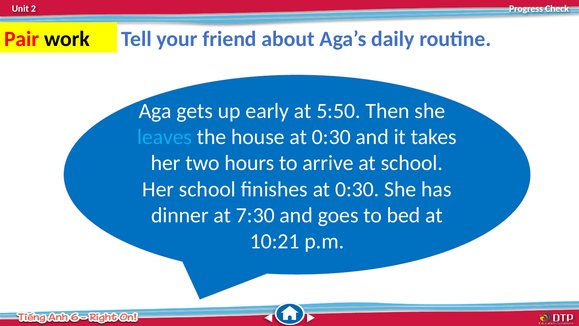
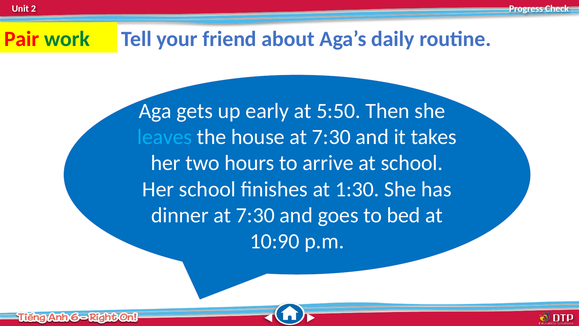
work colour: black -> green
house at 0:30: 0:30 -> 7:30
finishes at 0:30: 0:30 -> 1:30
10:21: 10:21 -> 10:90
